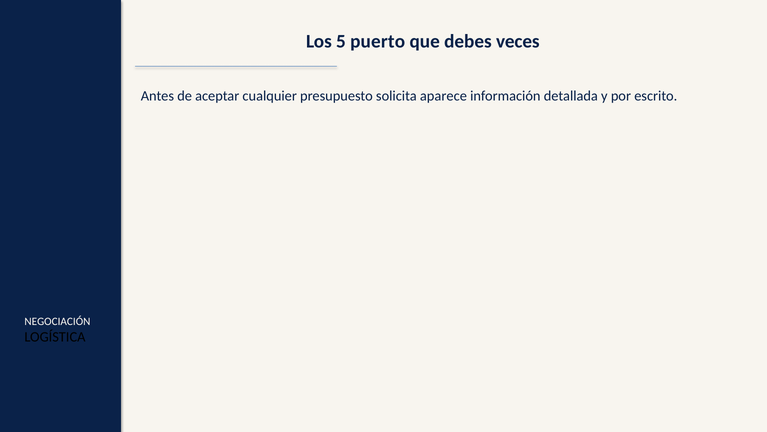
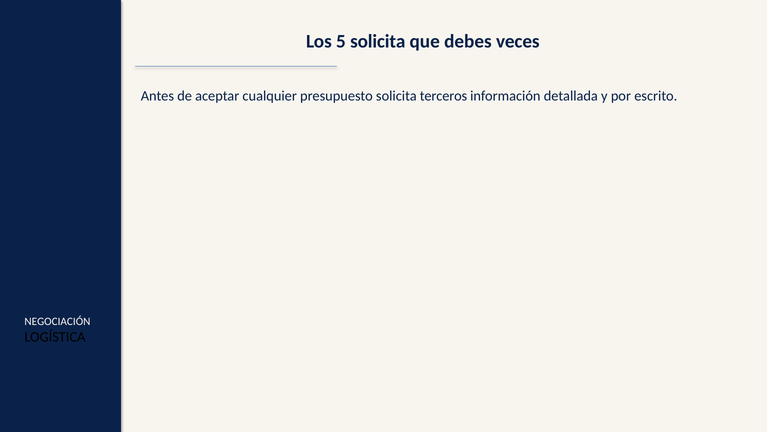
5 puerto: puerto -> solicita
aparece: aparece -> terceros
